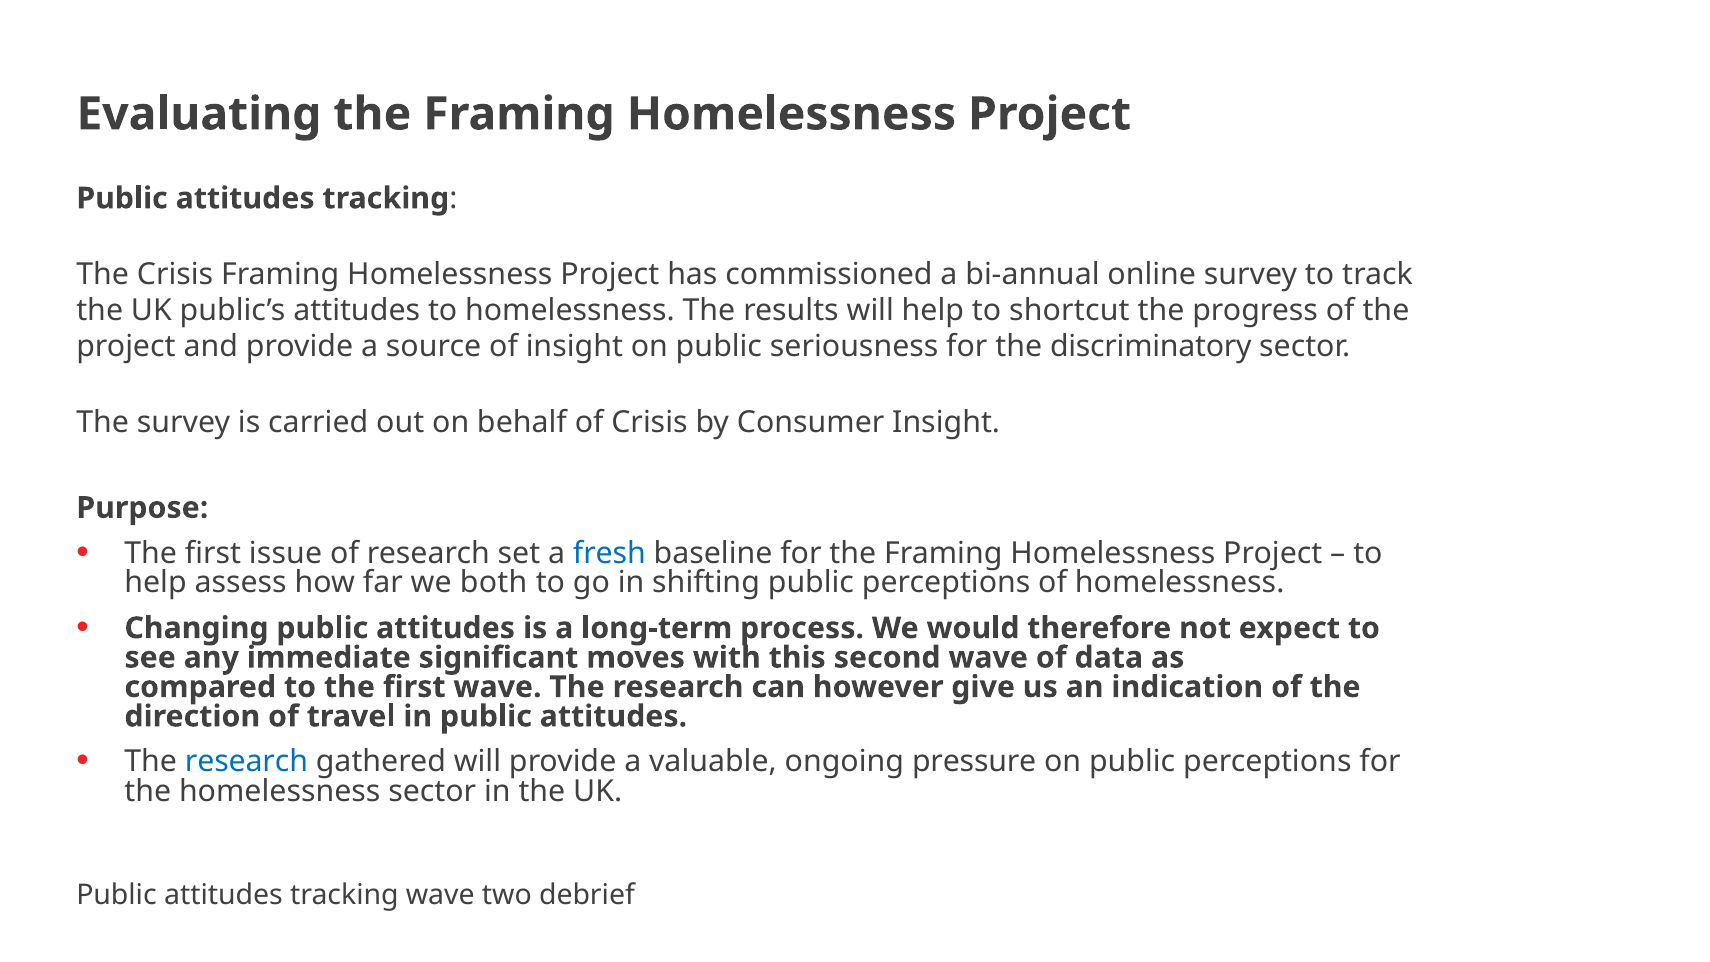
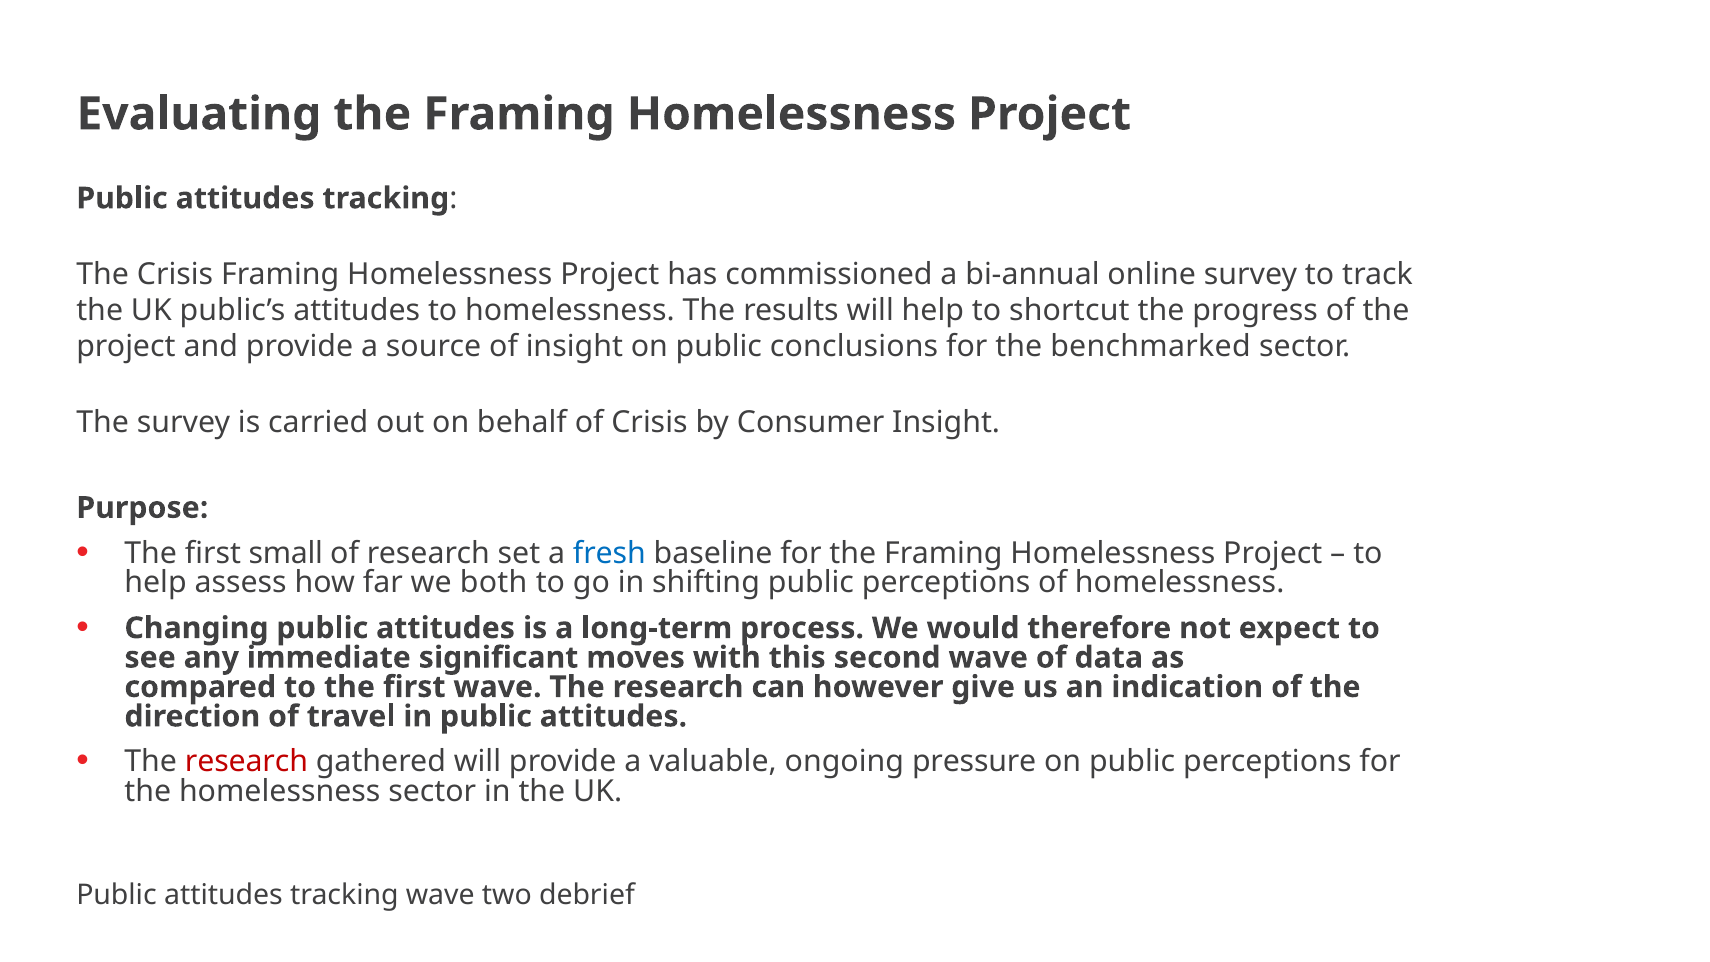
seriousness: seriousness -> conclusions
discriminatory: discriminatory -> benchmarked
issue: issue -> small
research at (246, 762) colour: blue -> red
